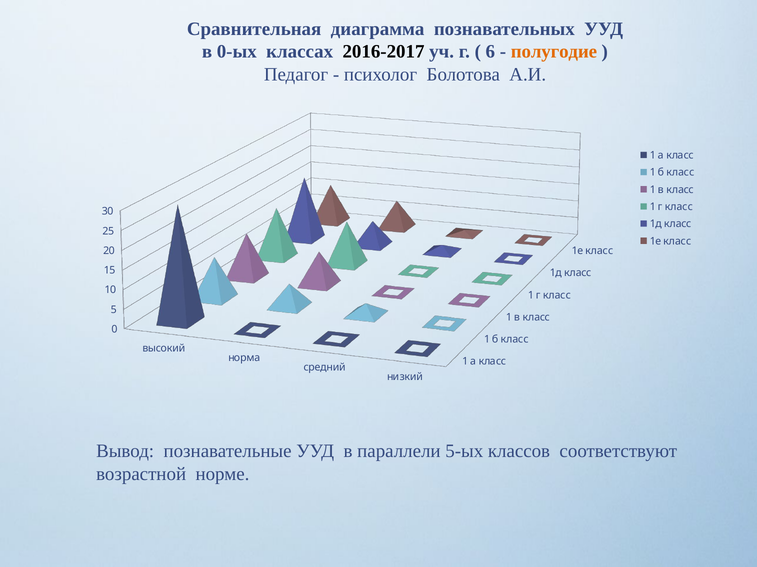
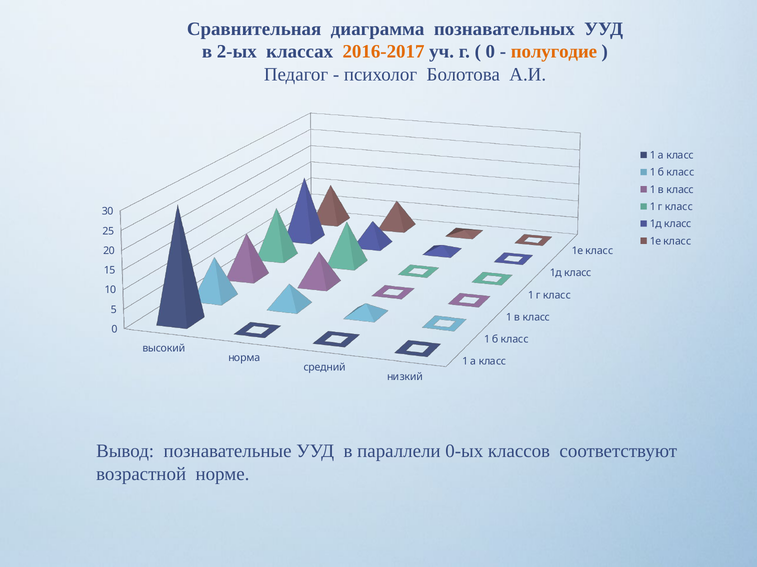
0-ых: 0-ых -> 2-ых
2016-2017 colour: black -> orange
6 at (490, 52): 6 -> 0
5-ых: 5-ых -> 0-ых
